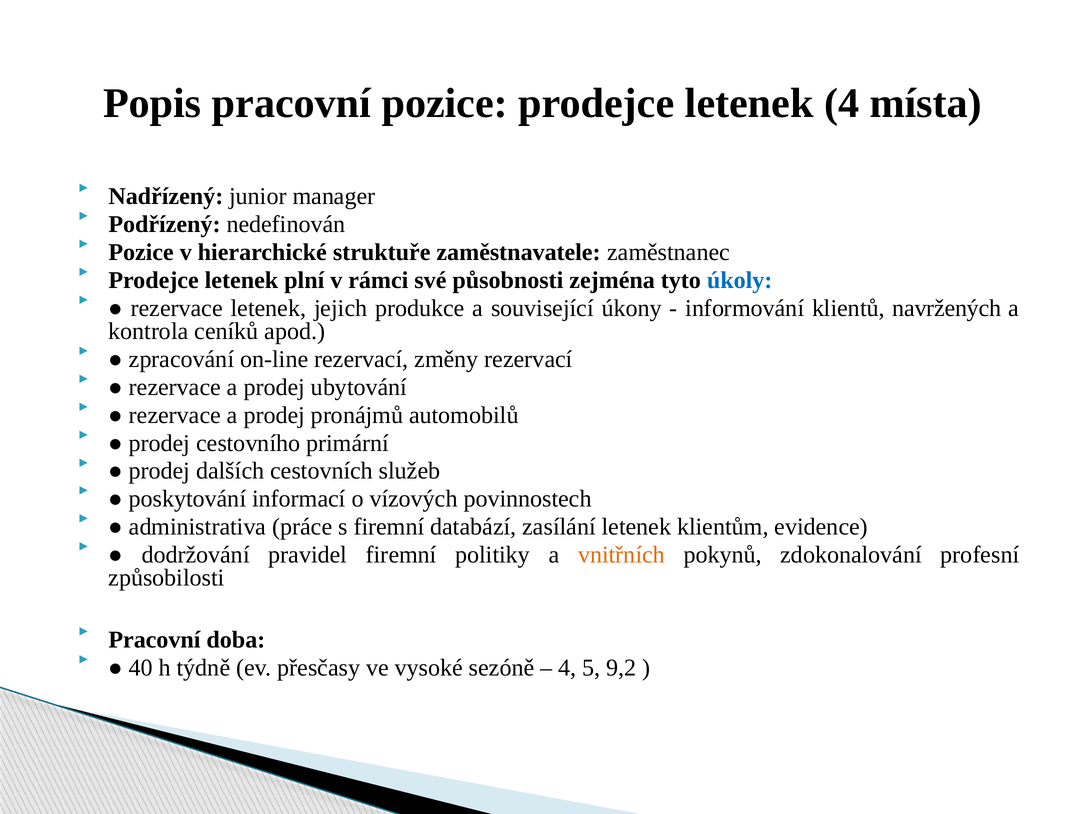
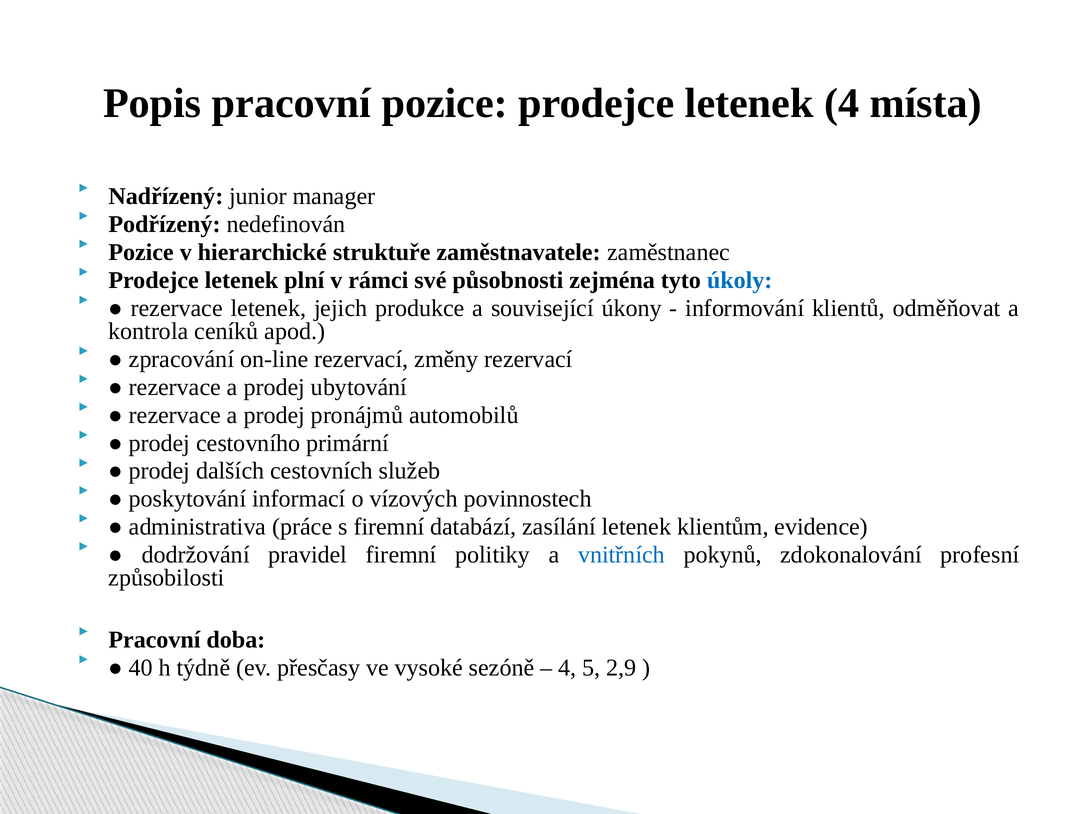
navržených: navržených -> odměňovat
vnitřních colour: orange -> blue
9,2: 9,2 -> 2,9
